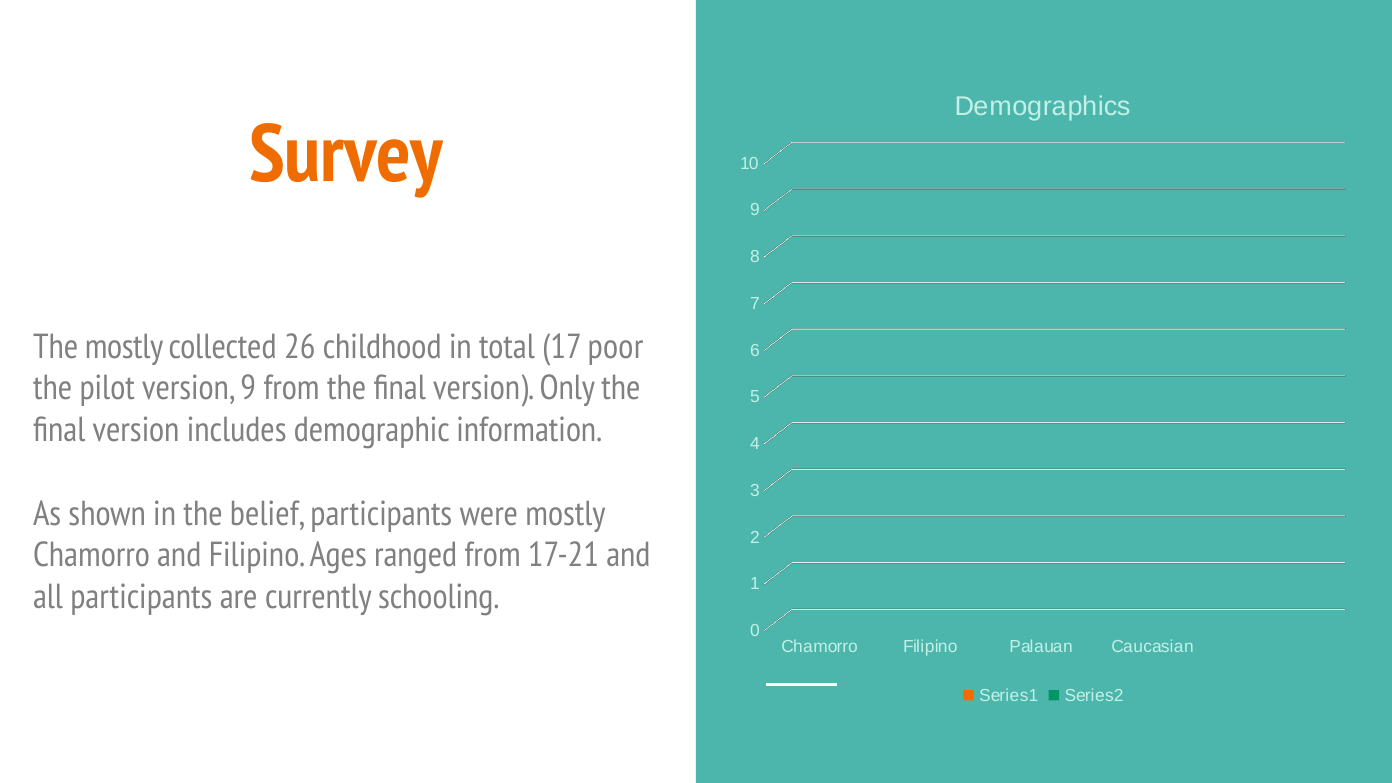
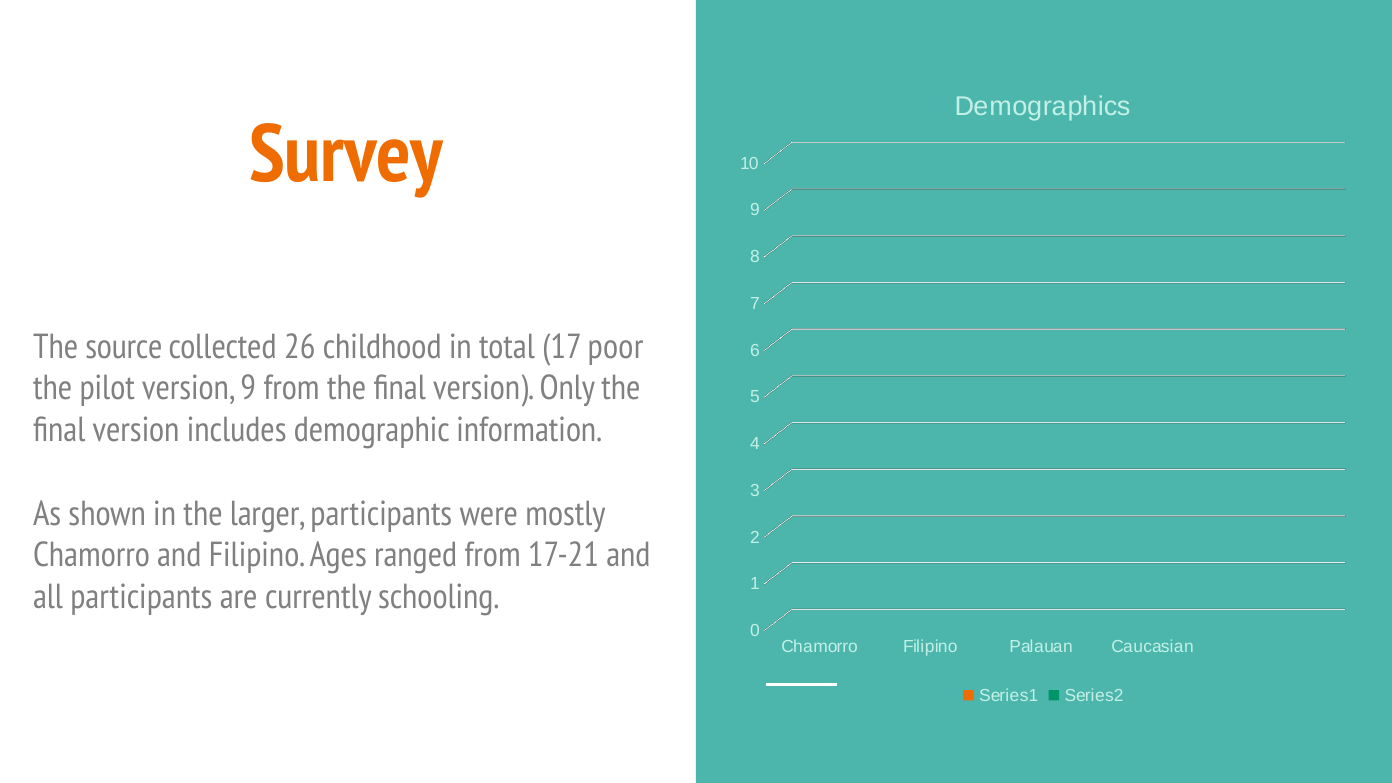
The mostly: mostly -> source
belief: belief -> larger
